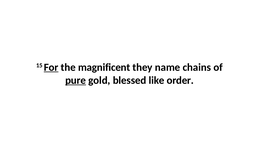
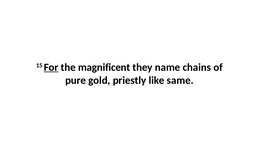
pure underline: present -> none
blessed: blessed -> priestly
order: order -> same
